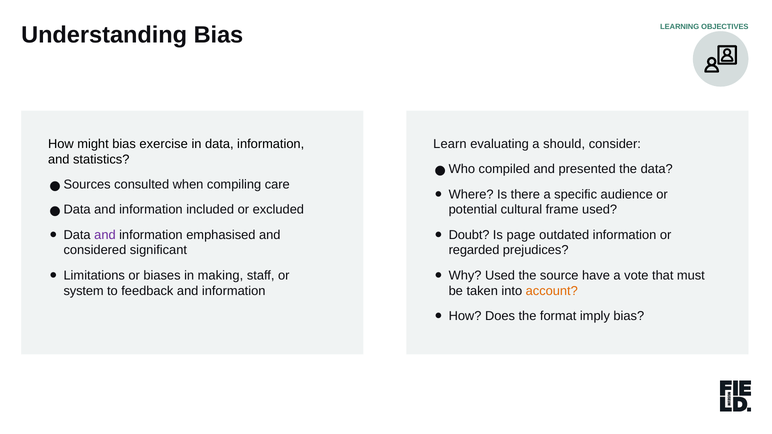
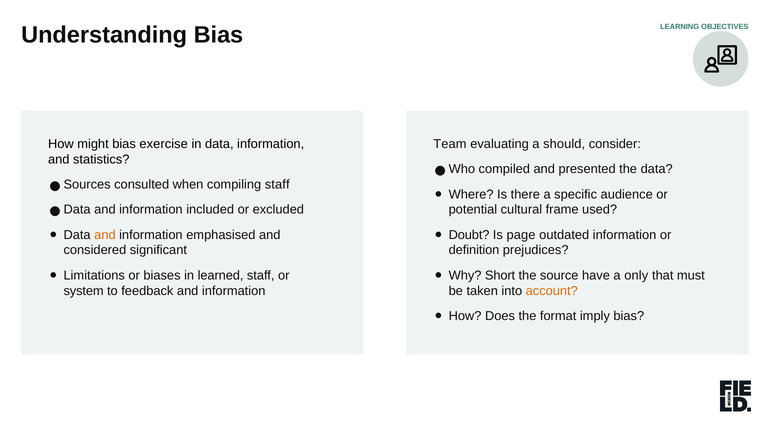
Learn: Learn -> Team
compiling care: care -> staff
and at (105, 235) colour: purple -> orange
regarded: regarded -> definition
making: making -> learned
Why Used: Used -> Short
vote: vote -> only
